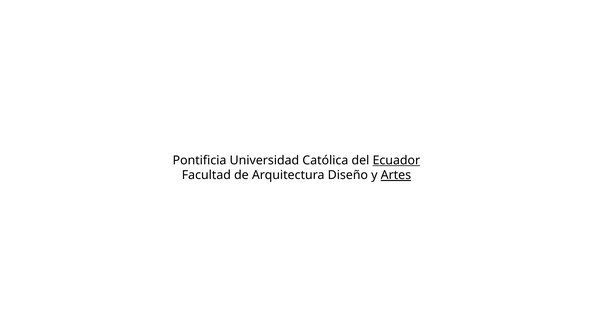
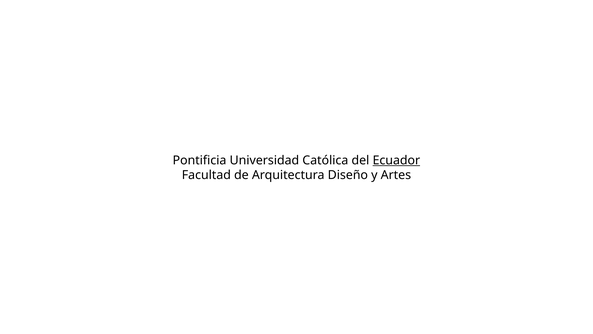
Artes underline: present -> none
